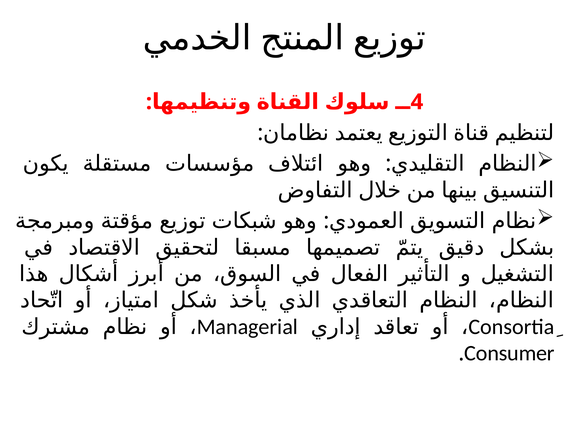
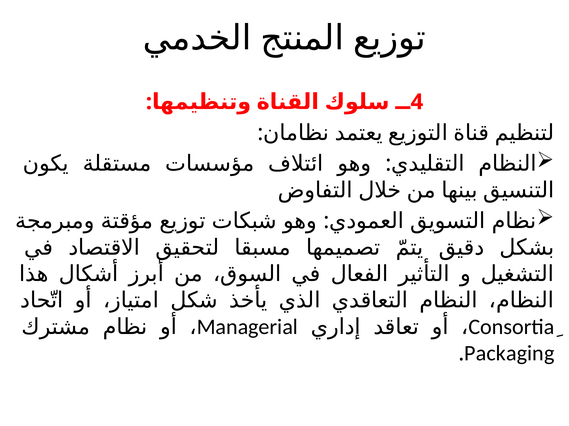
Consumer: Consumer -> Packaging
